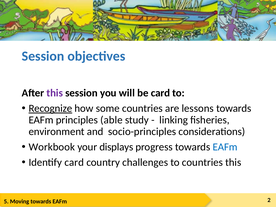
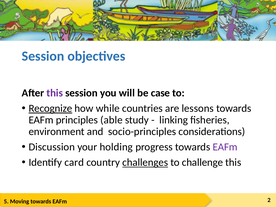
be card: card -> case
some: some -> while
Workbook: Workbook -> Discussion
displays: displays -> holding
EAFm at (225, 147) colour: blue -> purple
challenges underline: none -> present
to countries: countries -> challenge
